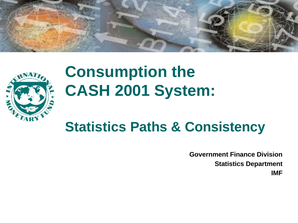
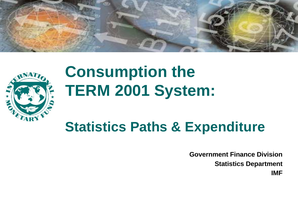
CASH: CASH -> TERM
Consistency: Consistency -> Expenditure
